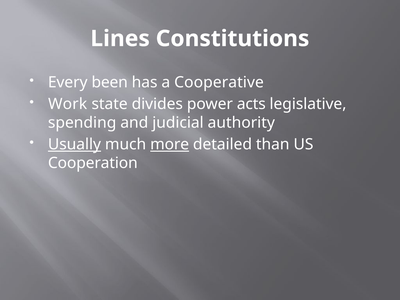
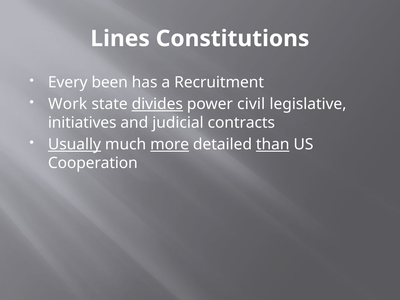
Cooperative: Cooperative -> Recruitment
divides underline: none -> present
acts: acts -> civil
spending: spending -> initiatives
authority: authority -> contracts
than underline: none -> present
